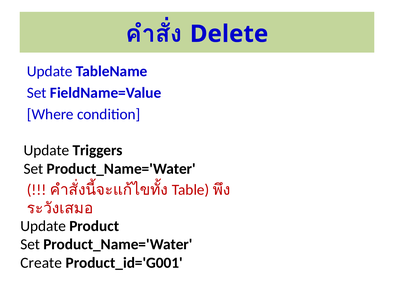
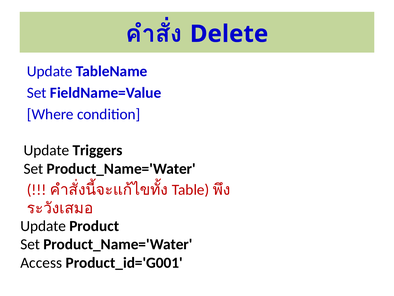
Create: Create -> Access
